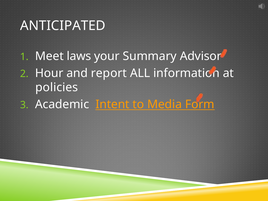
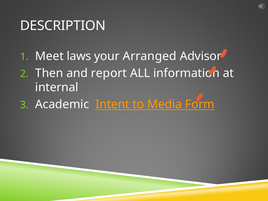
ANTICIPATED: ANTICIPATED -> DESCRIPTION
Summary: Summary -> Arranged
Hour: Hour -> Then
policies: policies -> internal
